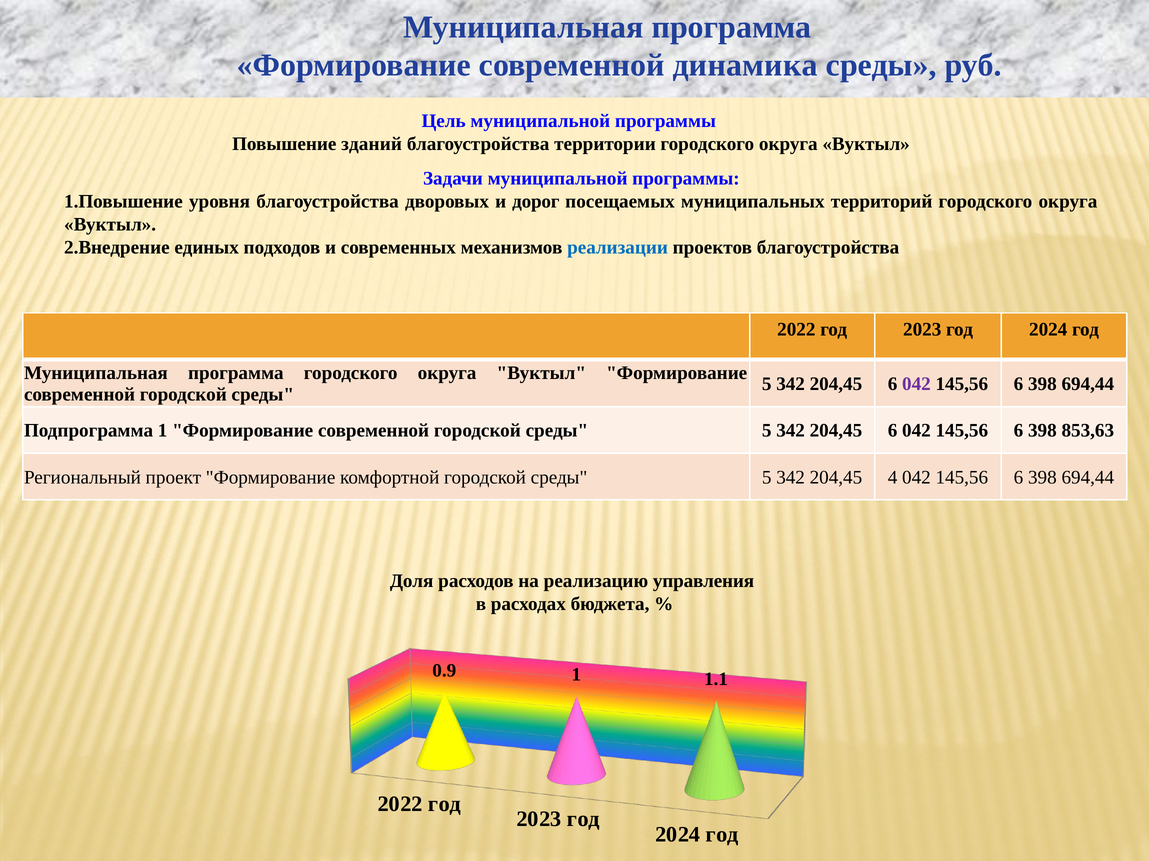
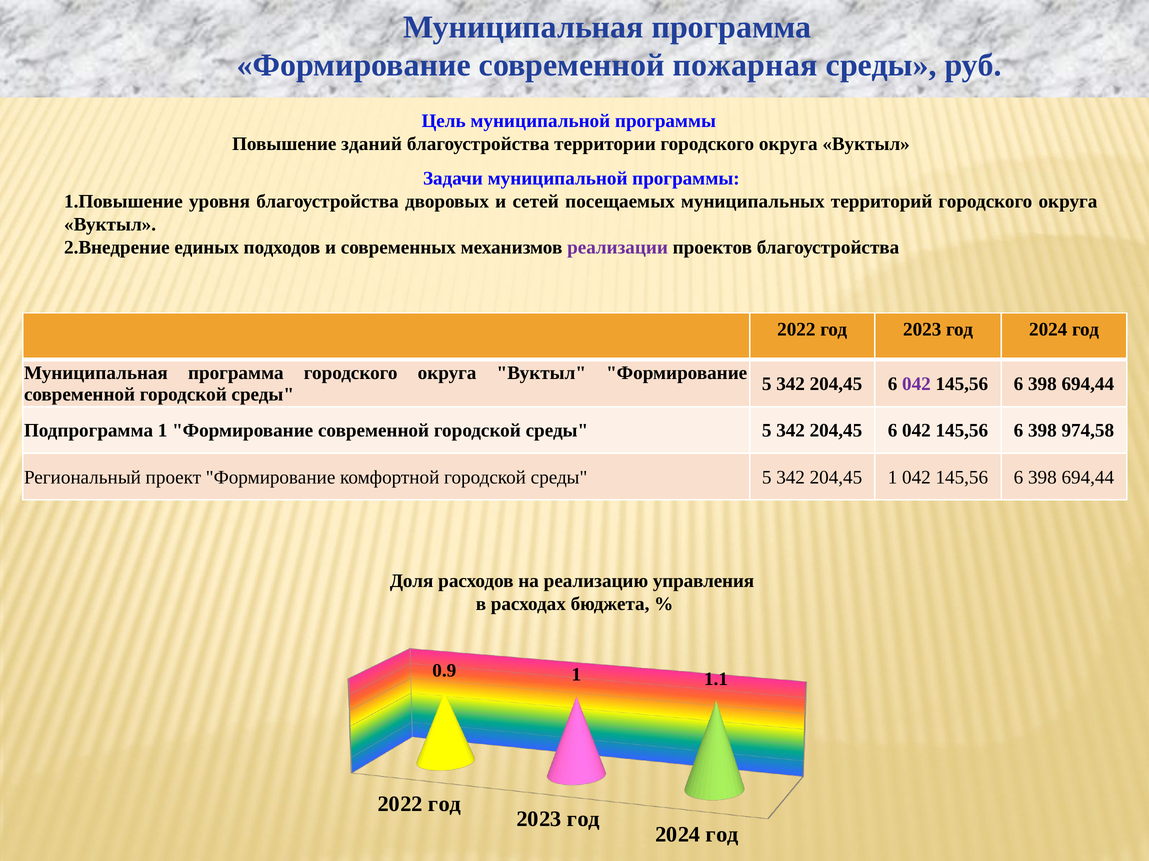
динамика: динамика -> пожарная
дорог: дорог -> сетей
реализации colour: blue -> purple
853,63: 853,63 -> 974,58
204,45 4: 4 -> 1
